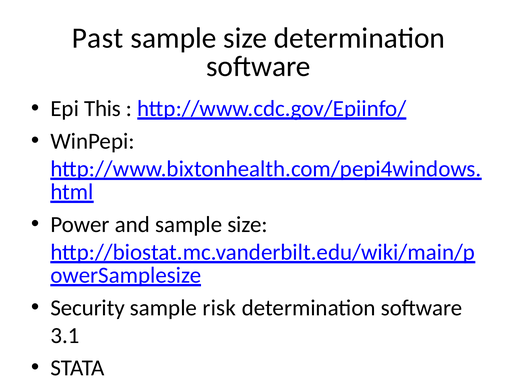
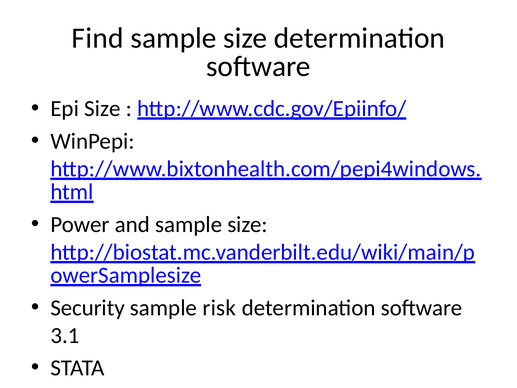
Past: Past -> Find
Epi This: This -> Size
